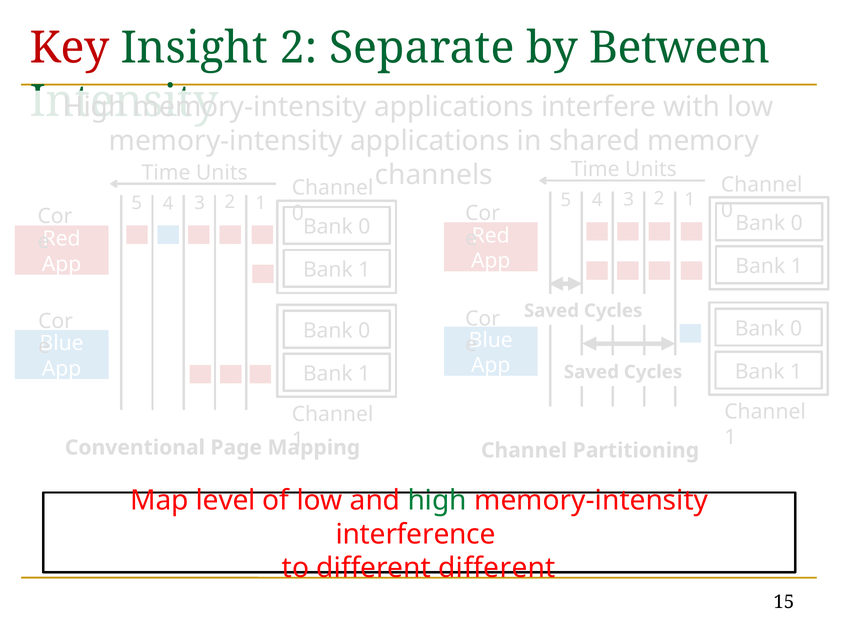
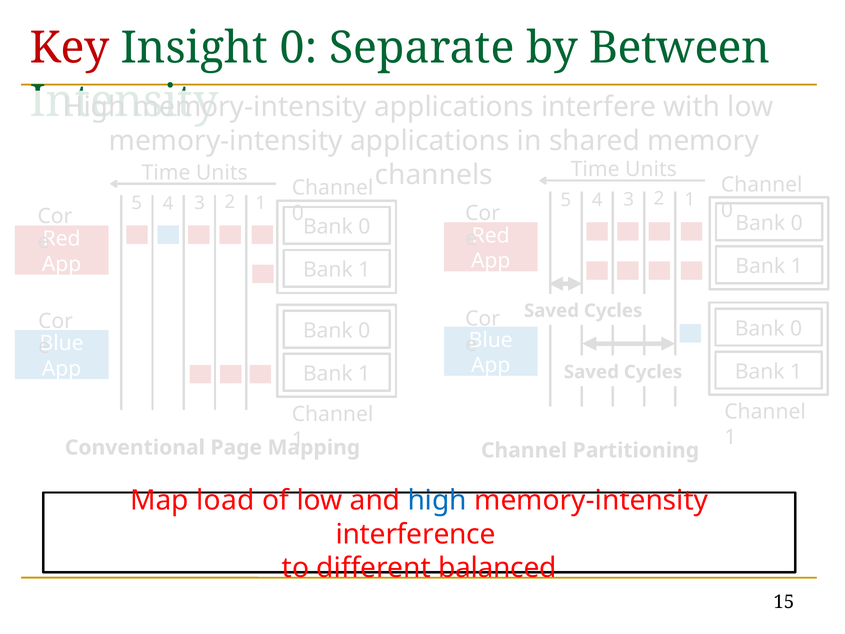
Insight 2: 2 -> 0
level: level -> load
high at (437, 500) colour: green -> blue
different different: different -> balanced
